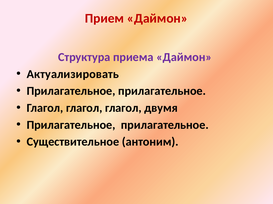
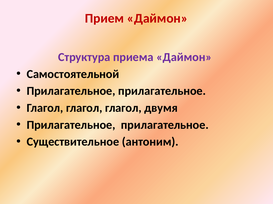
Актуализировать: Актуализировать -> Самостоятельной
